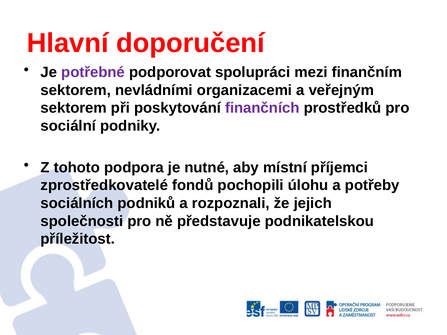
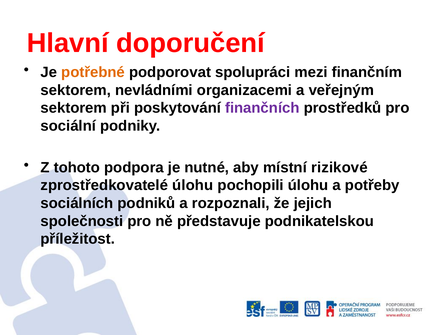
potřebné colour: purple -> orange
příjemci: příjemci -> rizikové
zprostředkovatelé fondů: fondů -> úlohu
